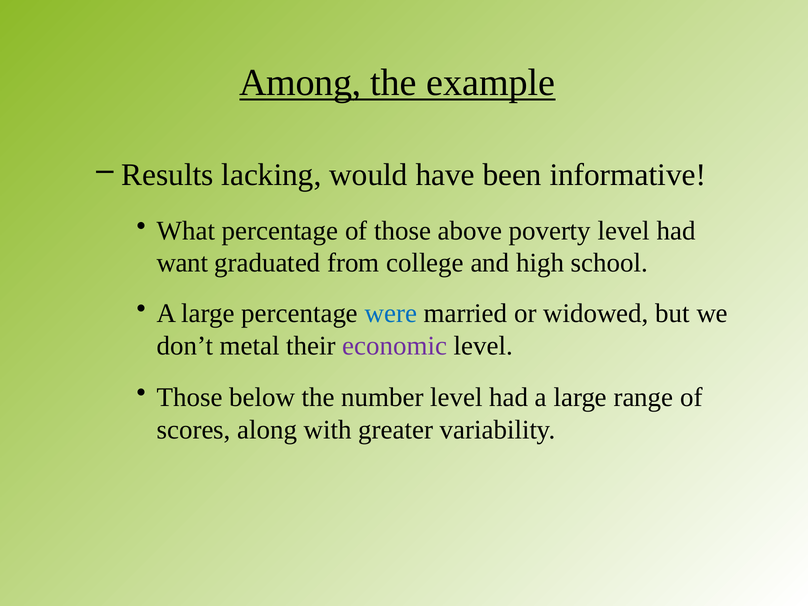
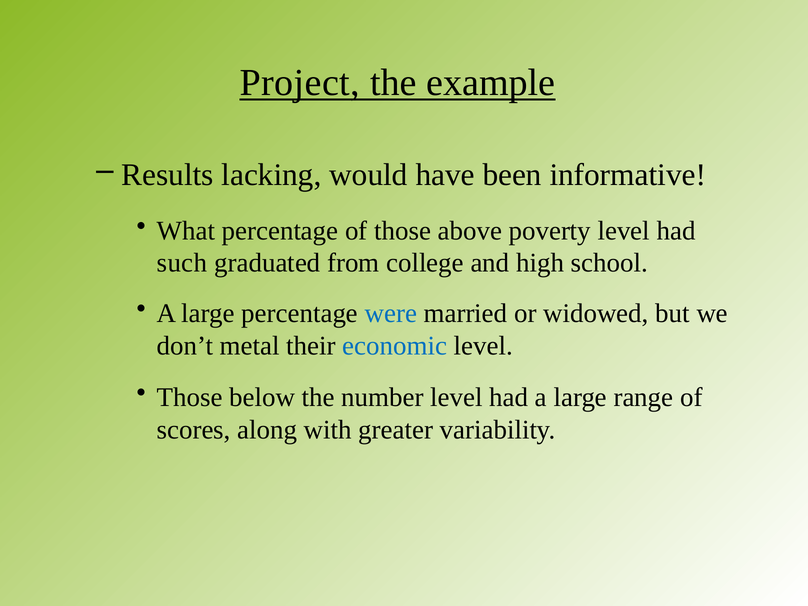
Among: Among -> Project
want: want -> such
economic colour: purple -> blue
